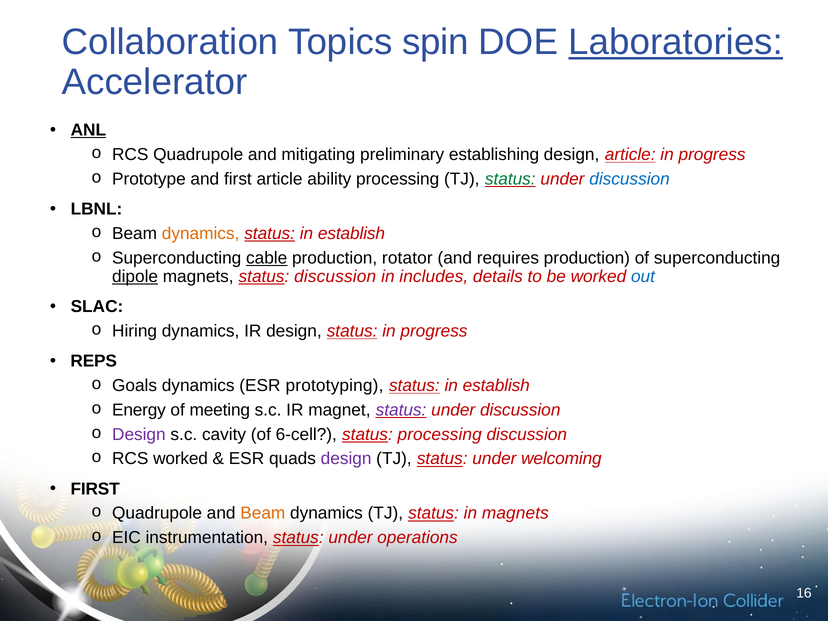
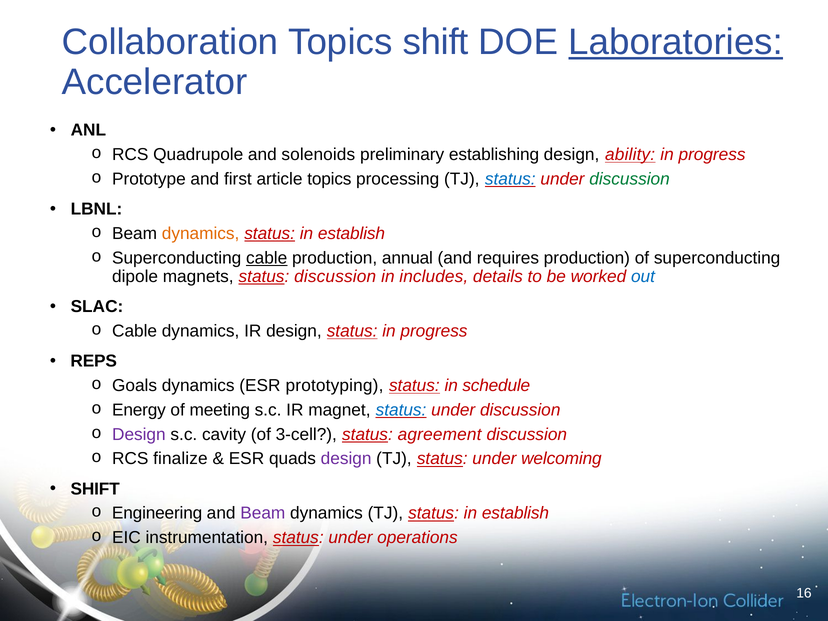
Topics spin: spin -> shift
ANL underline: present -> none
mitigating: mitigating -> solenoids
design article: article -> ability
article ability: ability -> topics
status at (510, 179) colour: green -> blue
discussion at (630, 179) colour: blue -> green
rotator: rotator -> annual
dipole underline: present -> none
Hiring at (135, 331): Hiring -> Cable
establish at (496, 386): establish -> schedule
status at (401, 410) colour: purple -> blue
6-cell: 6-cell -> 3-cell
status processing: processing -> agreement
RCS worked: worked -> finalize
FIRST at (95, 489): FIRST -> SHIFT
Quadrupole at (157, 513): Quadrupole -> Engineering
Beam at (263, 513) colour: orange -> purple
TJ status in magnets: magnets -> establish
